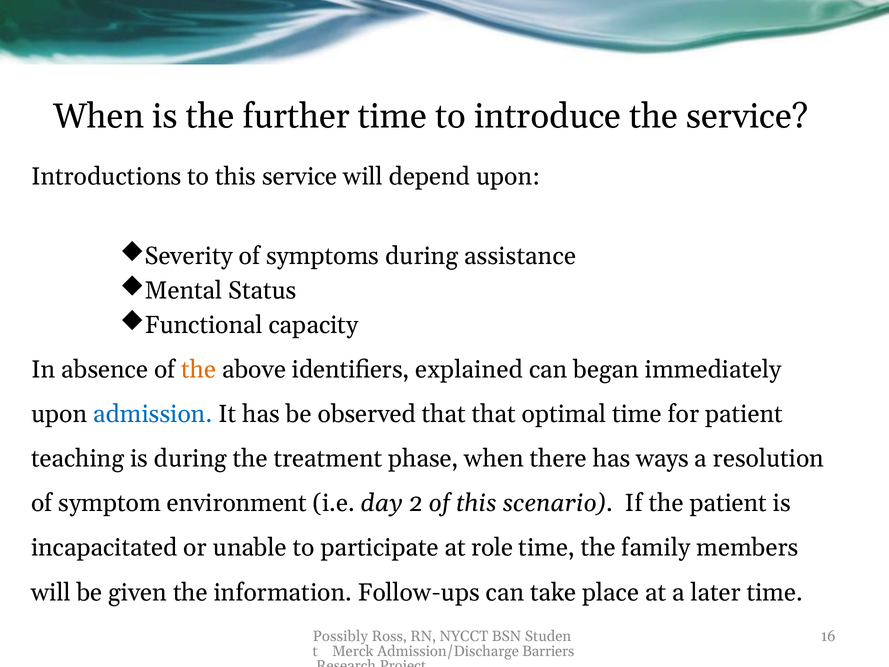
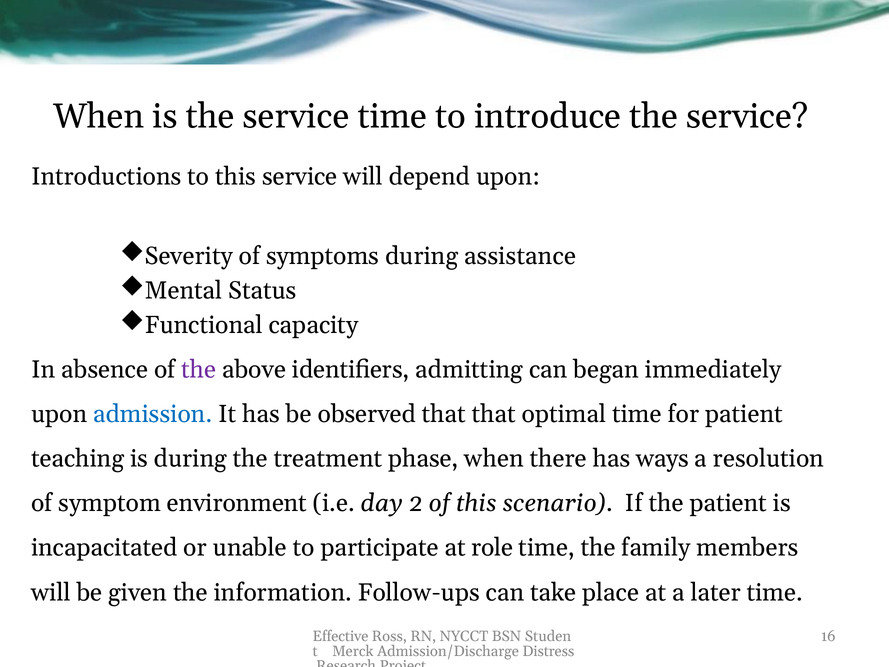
is the further: further -> service
the at (199, 370) colour: orange -> purple
explained: explained -> admitting
Possibly: Possibly -> Effective
Barriers: Barriers -> Distress
